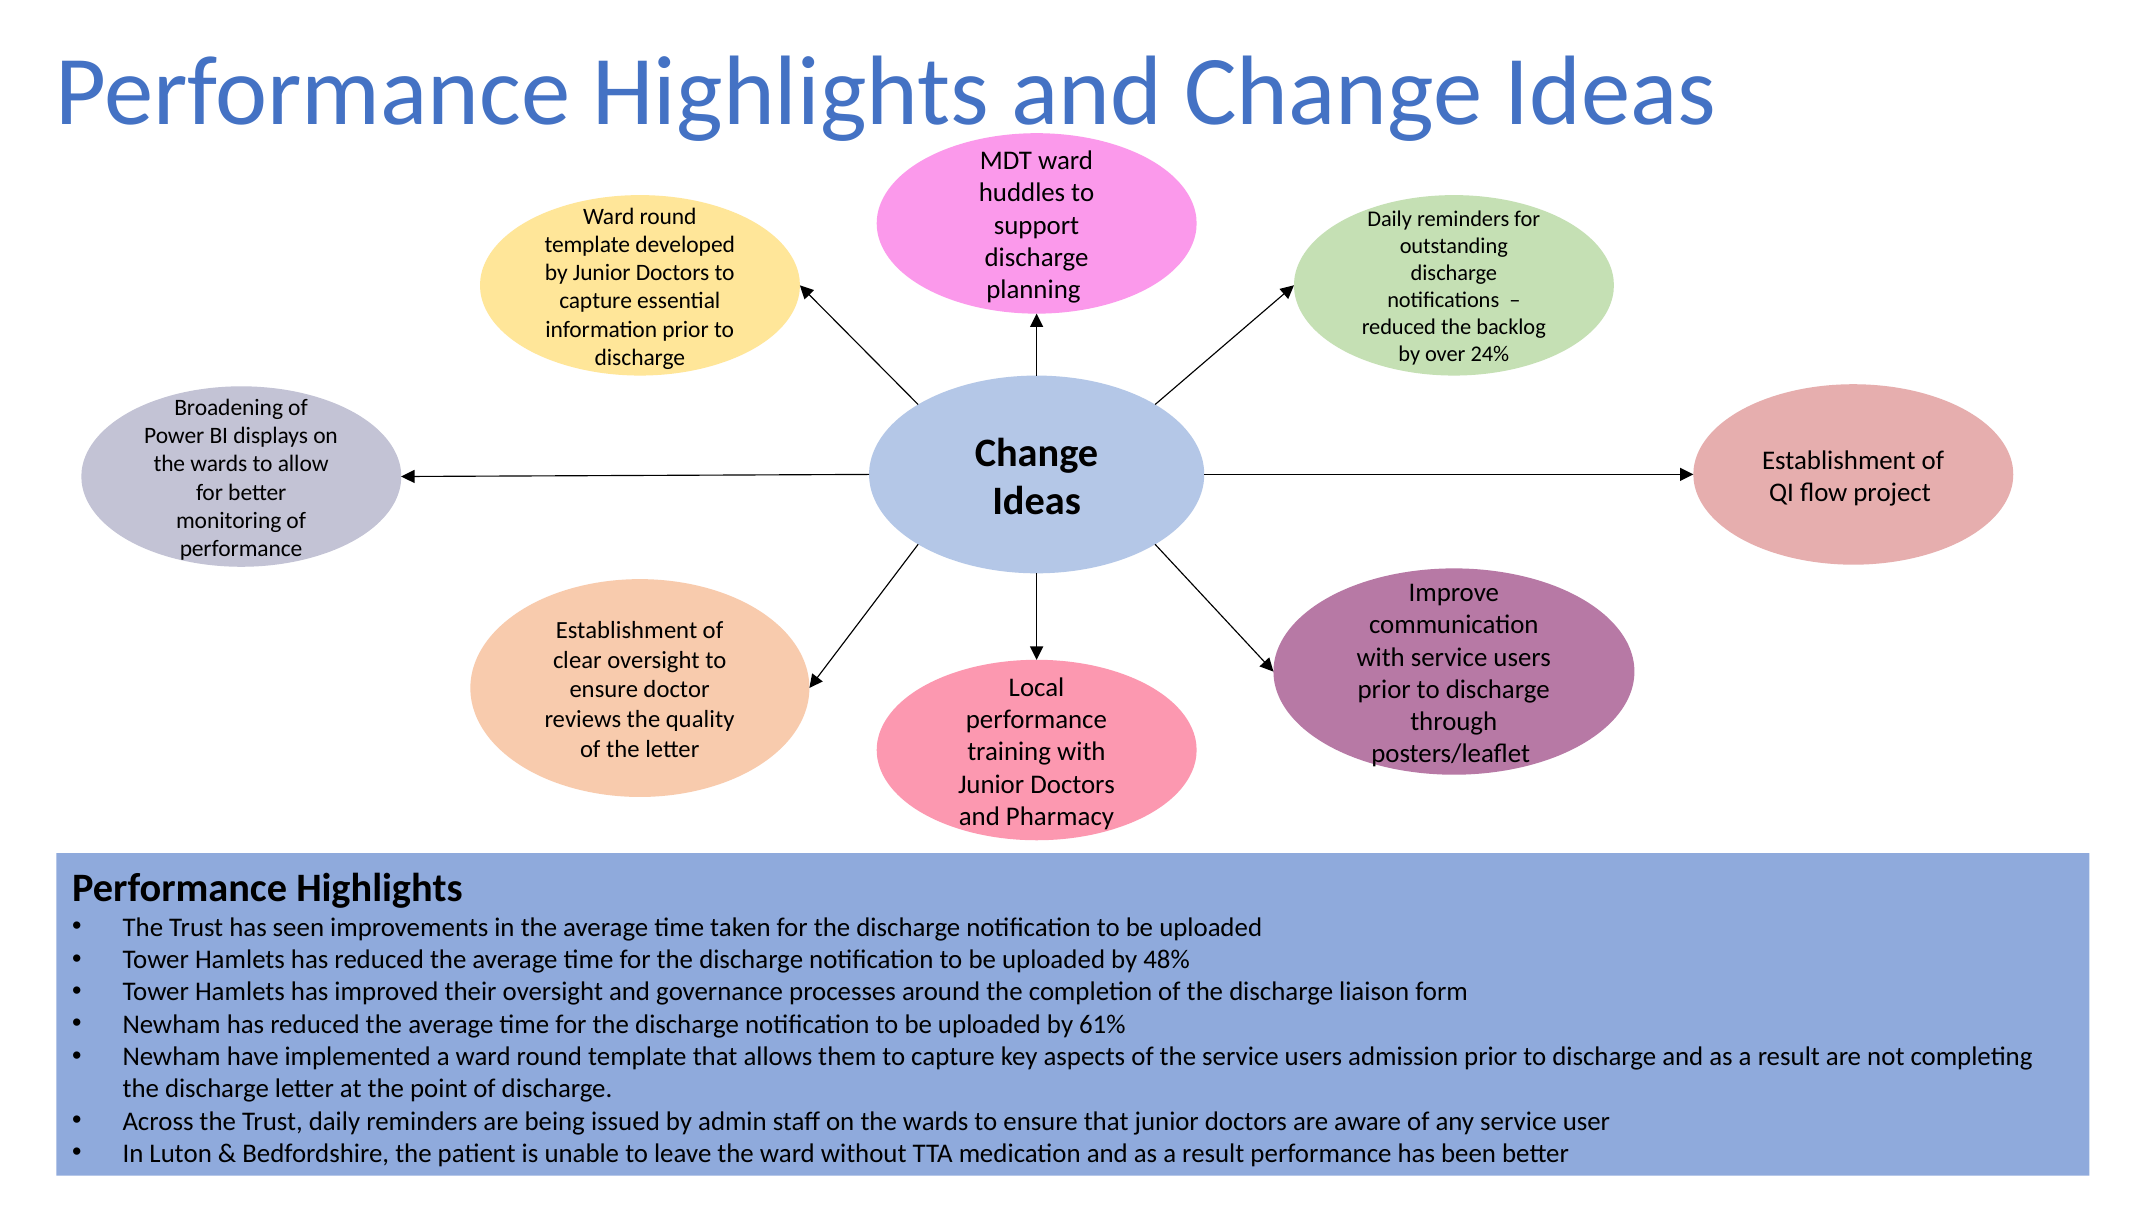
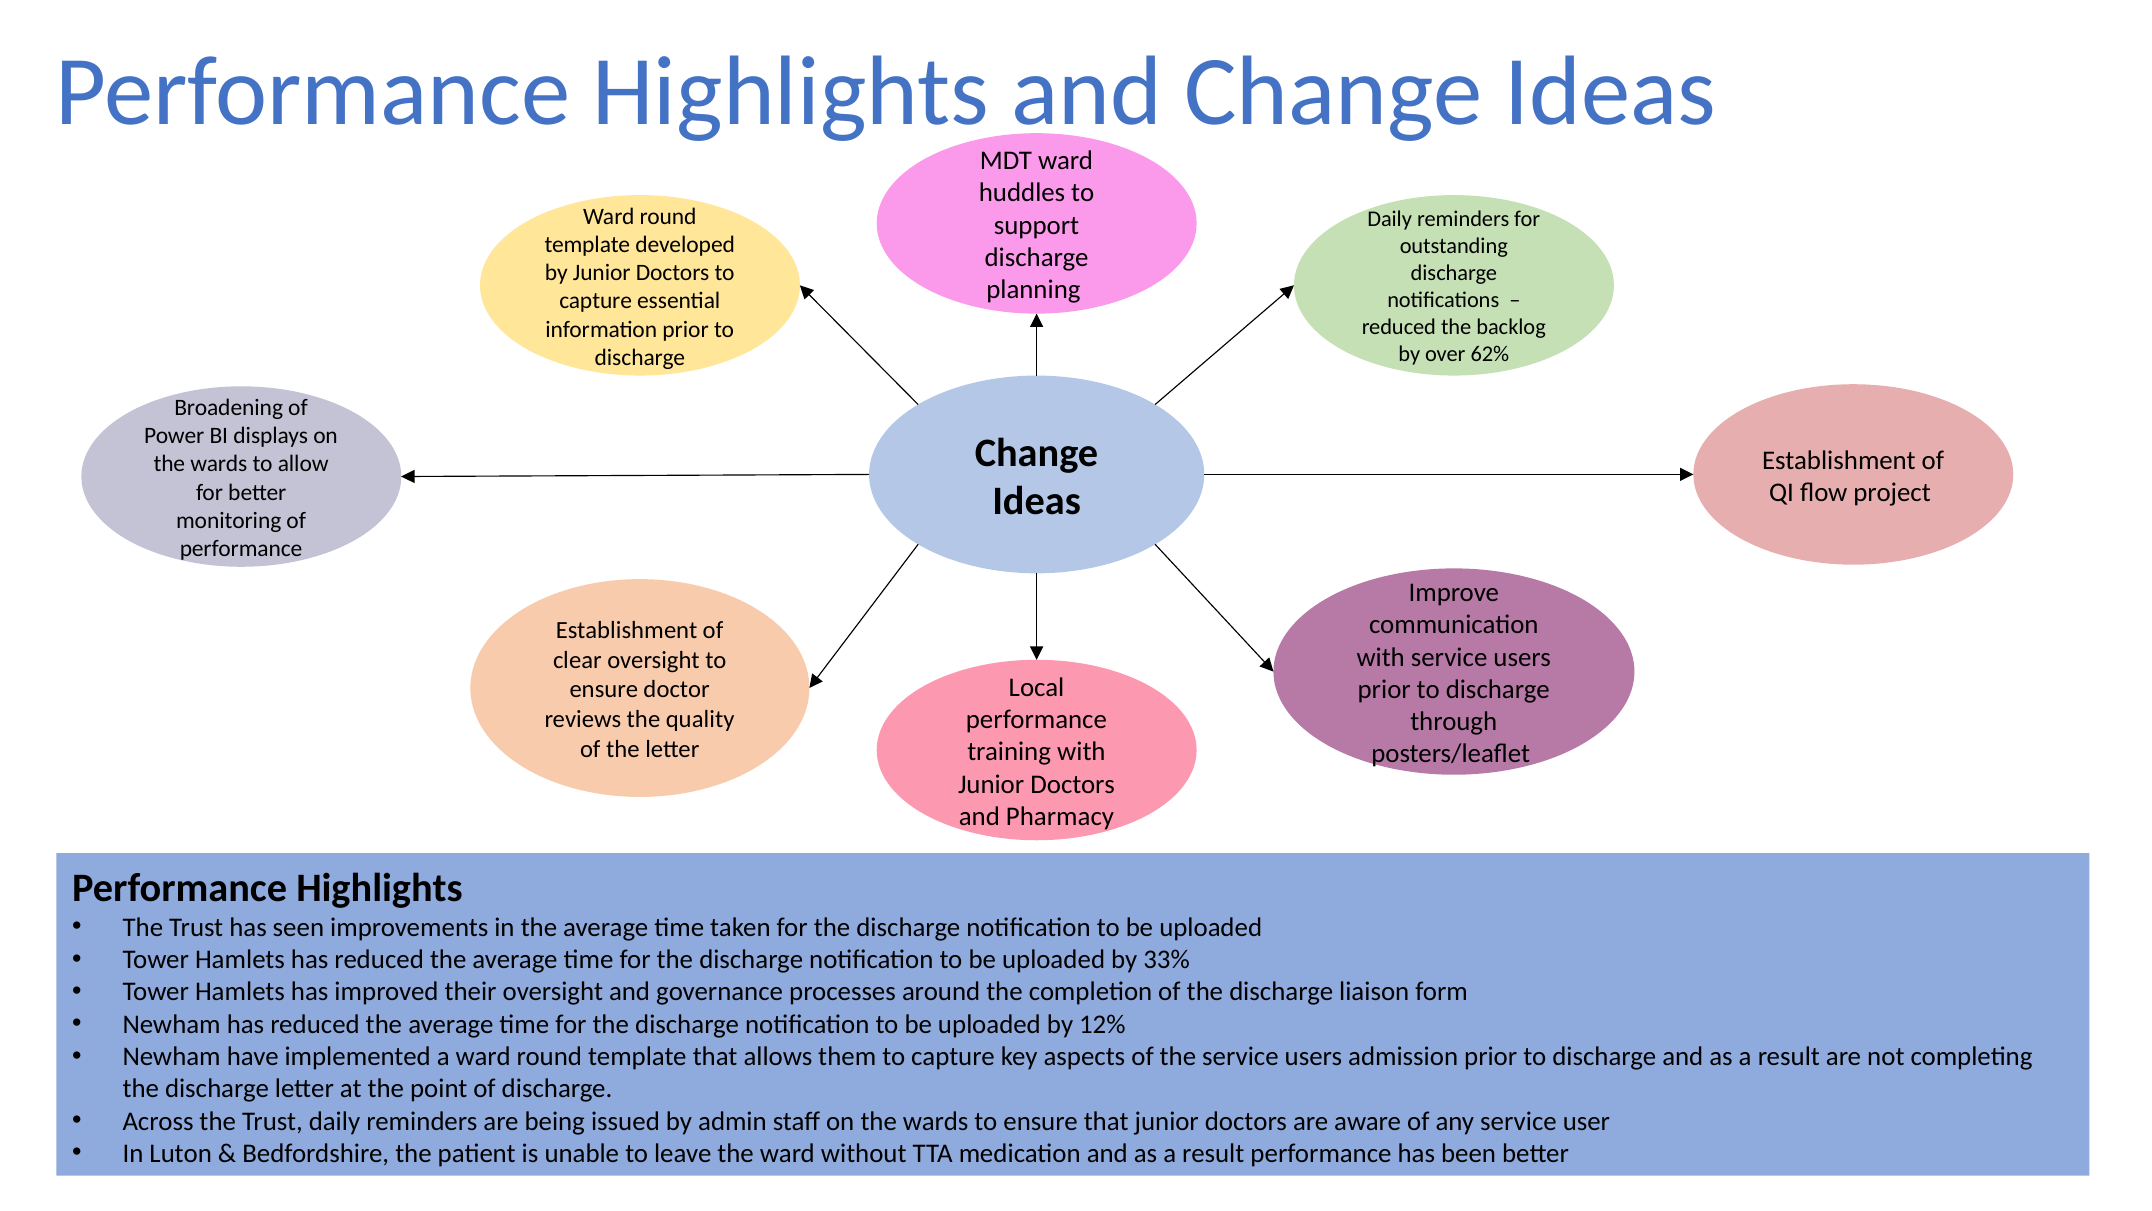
24%: 24% -> 62%
48%: 48% -> 33%
61%: 61% -> 12%
